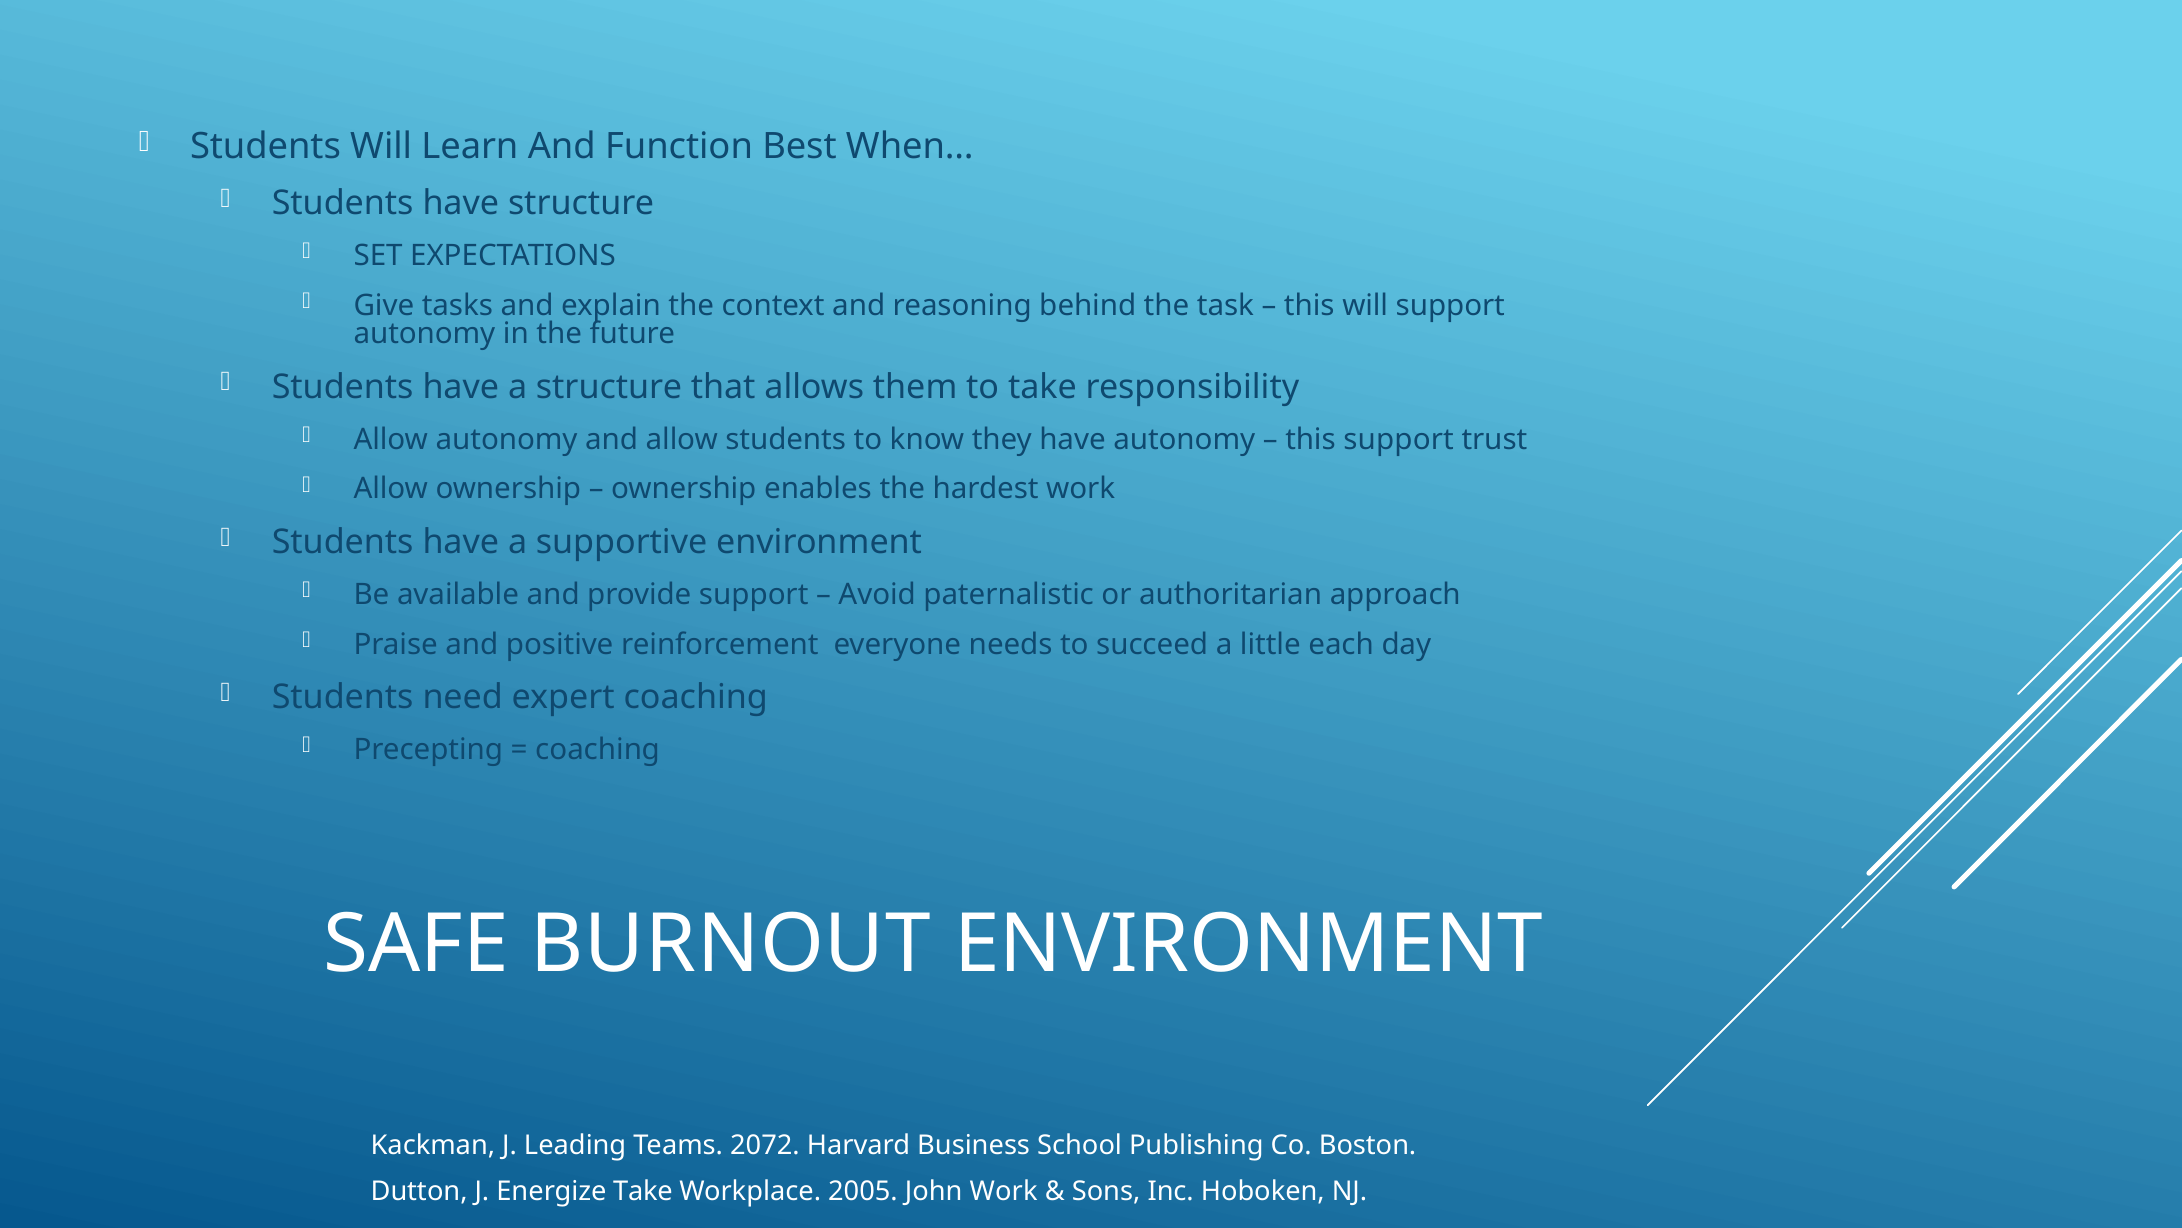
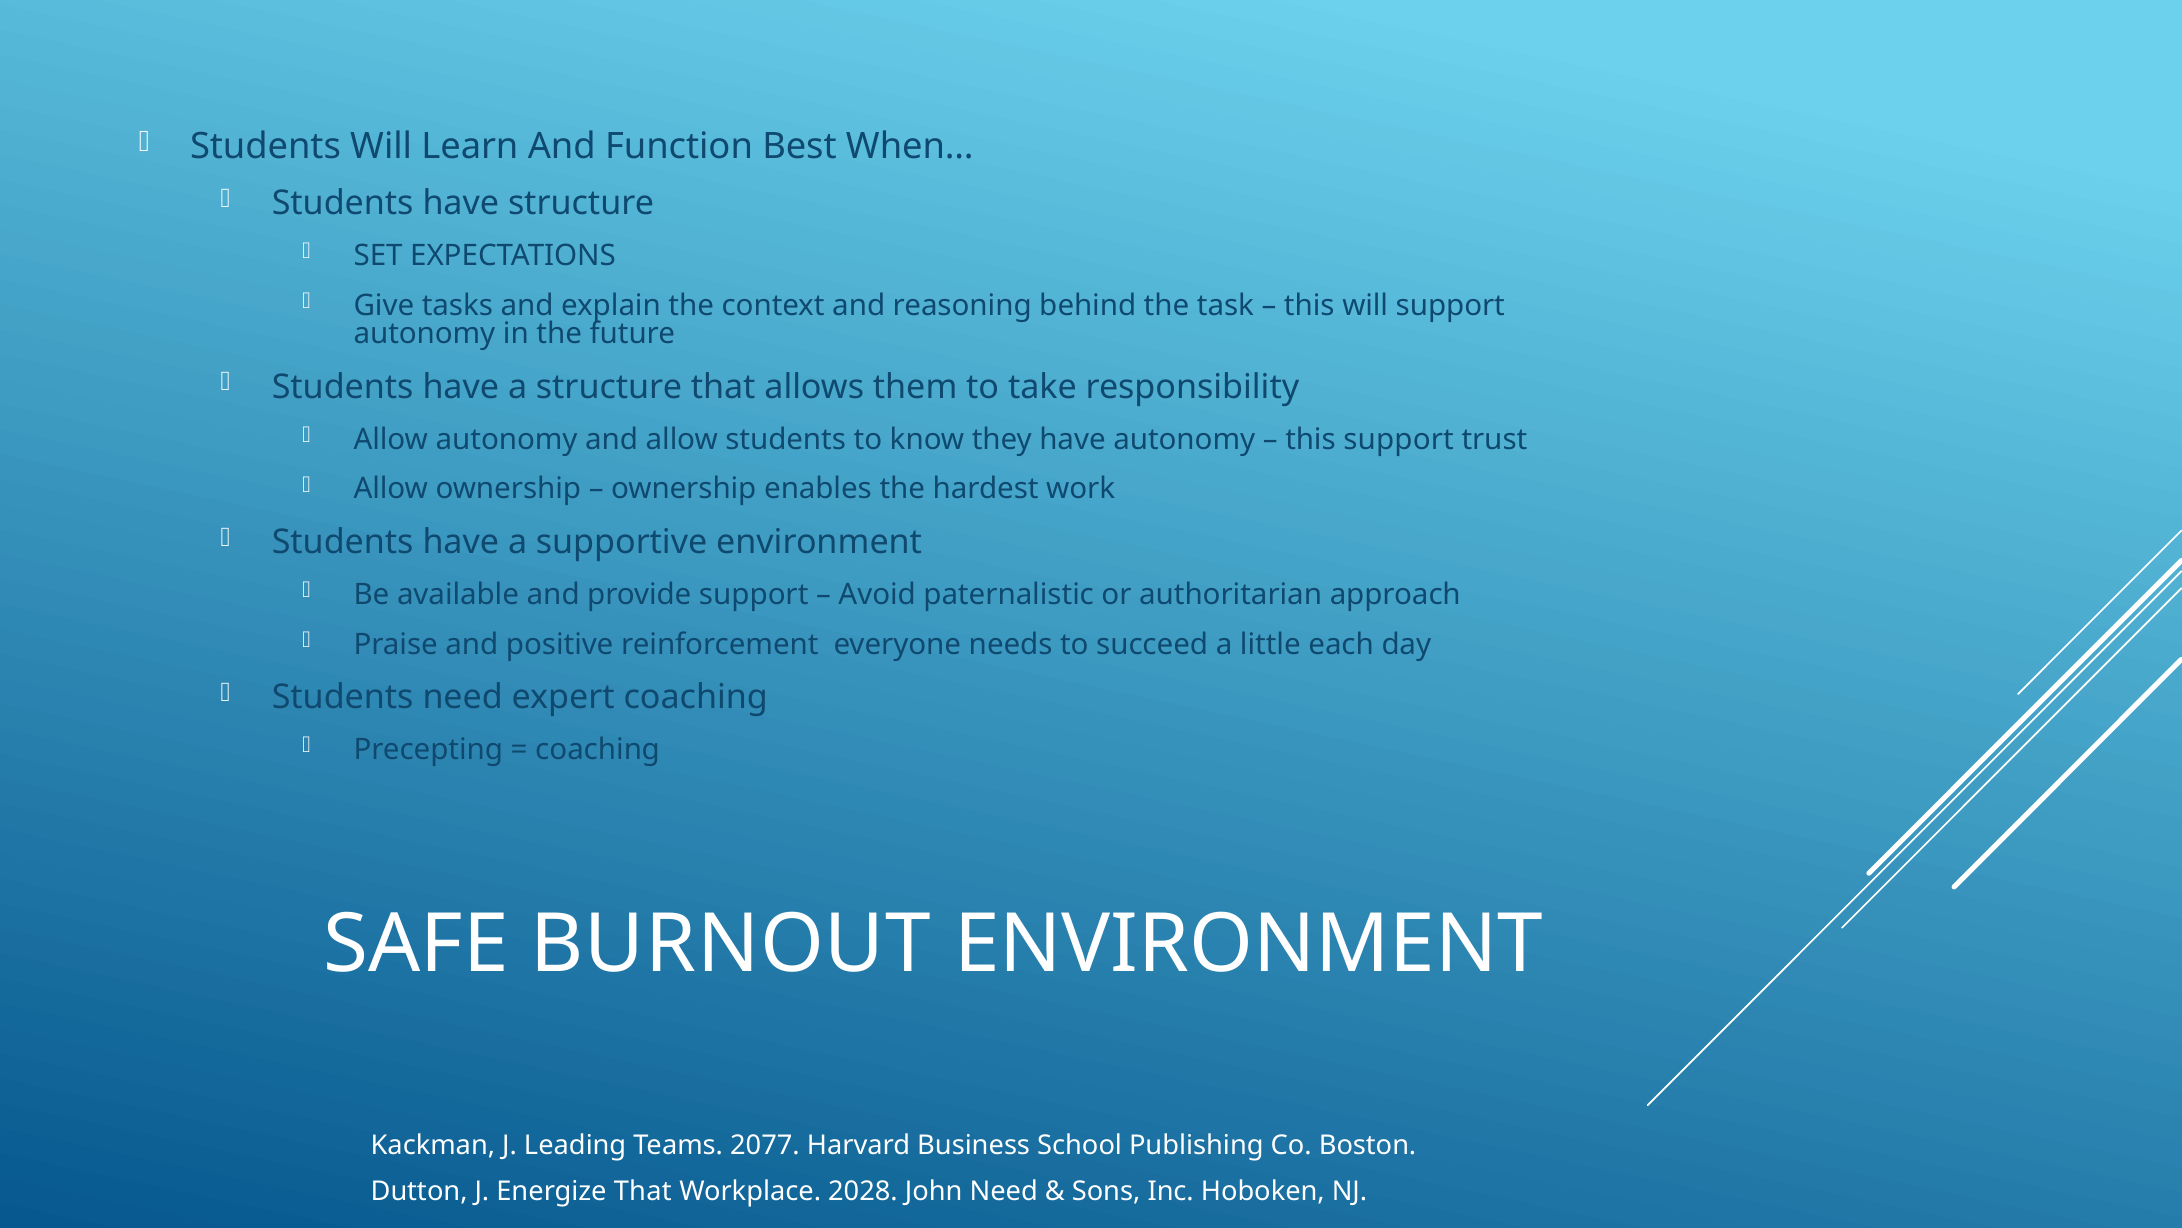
2072: 2072 -> 2077
Energize Take: Take -> That
2005: 2005 -> 2028
John Work: Work -> Need
